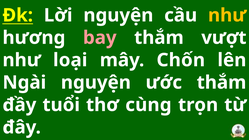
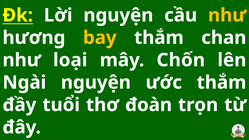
bay colour: pink -> yellow
vượt: vượt -> chan
cùng: cùng -> đoàn
